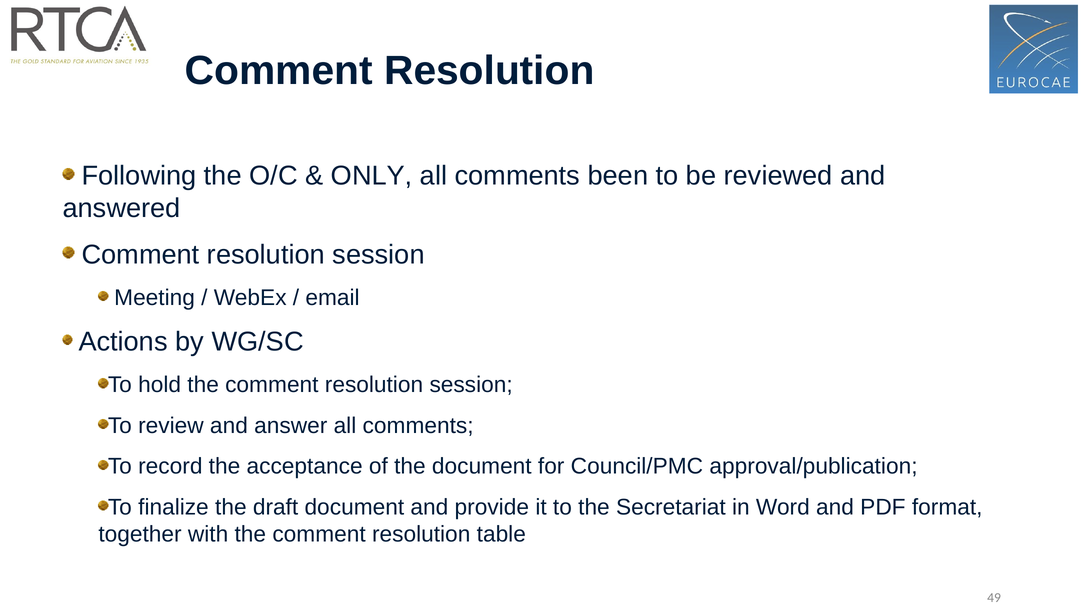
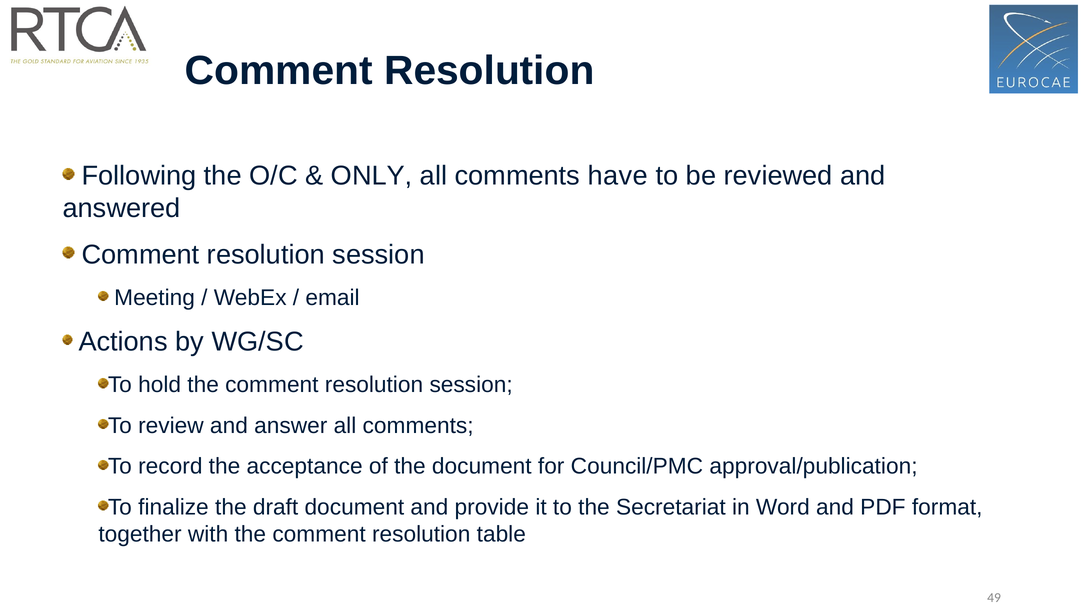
been: been -> have
